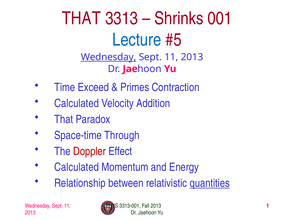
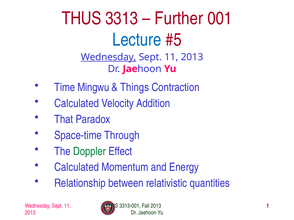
THAT at (81, 18): THAT -> THUS
Shrinks: Shrinks -> Further
Exceed: Exceed -> Mingwu
Primes: Primes -> Things
Doppler colour: red -> green
quantities underline: present -> none
